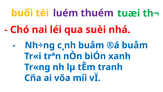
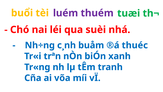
®á buåm: buåm -> thuéc
